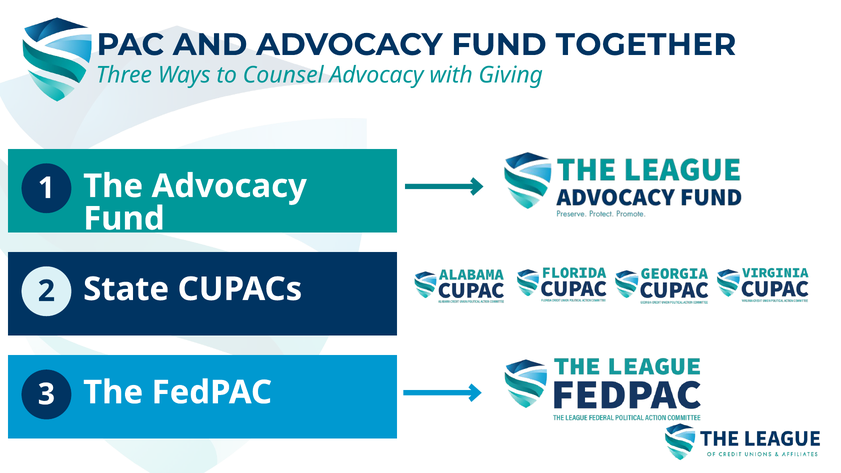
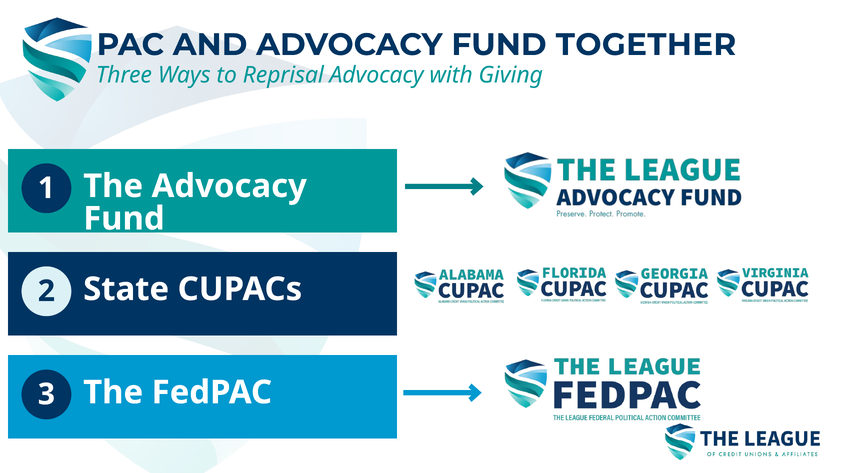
Counsel: Counsel -> Reprisal
